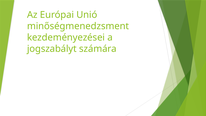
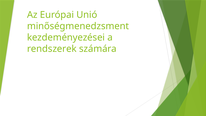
jogszabályt: jogszabályt -> rendszerek
